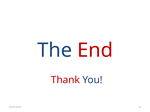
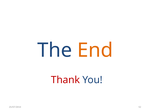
End colour: red -> orange
